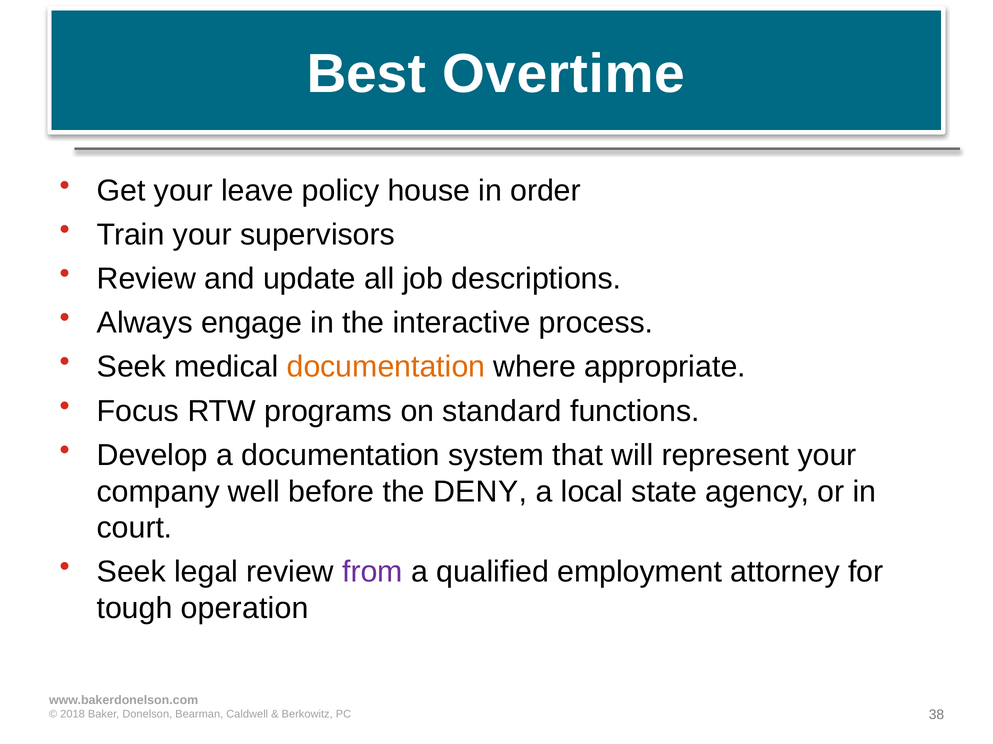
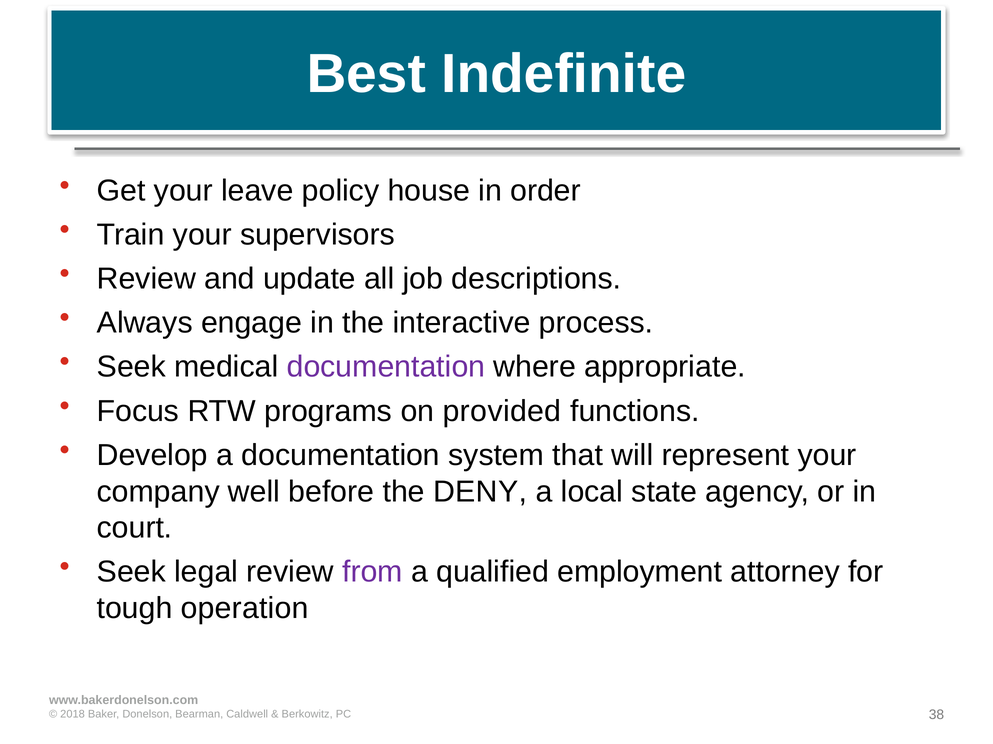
Overtime: Overtime -> Indefinite
documentation at (386, 367) colour: orange -> purple
standard: standard -> provided
